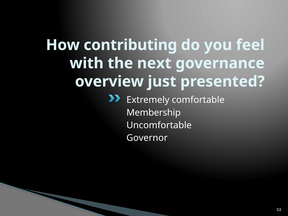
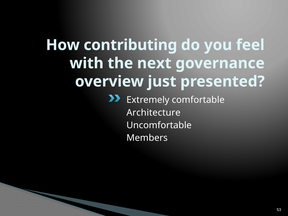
Membership: Membership -> Architecture
Governor: Governor -> Members
